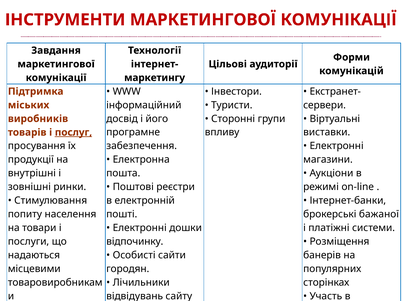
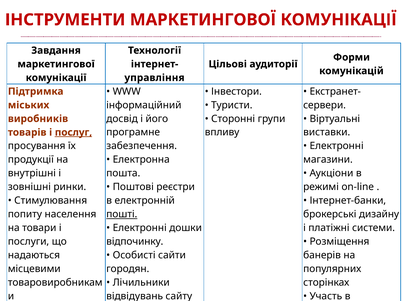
маркетингу: маркетингу -> управління
пошті underline: none -> present
бажаної: бажаної -> дизайну
